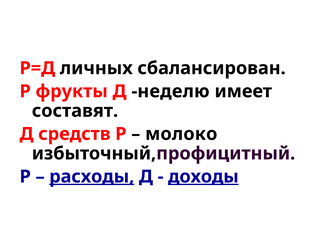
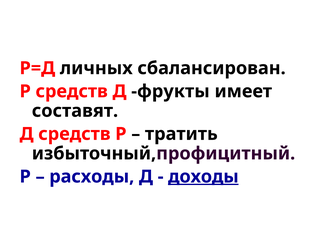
Р фрукты: фрукты -> средств
неделю: неделю -> фрукты
молоко: молоко -> тратить
расходы underline: present -> none
